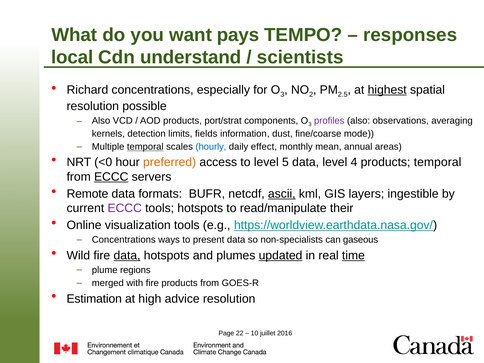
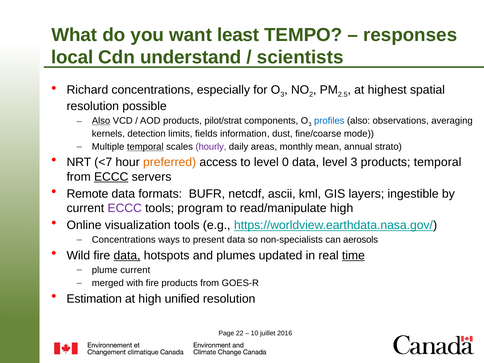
pays: pays -> least
highest underline: present -> none
Also at (101, 121) underline: none -> present
port/strat: port/strat -> pilot/strat
profiles colour: purple -> blue
hourly colour: blue -> purple
effect: effect -> areas
areas: areas -> strato
<0: <0 -> <7
5: 5 -> 0
level 4: 4 -> 3
ascii underline: present -> none
tools hotspots: hotspots -> program
read/manipulate their: their -> high
gaseous: gaseous -> aerosols
updated underline: present -> none
plume regions: regions -> current
advice: advice -> unified
